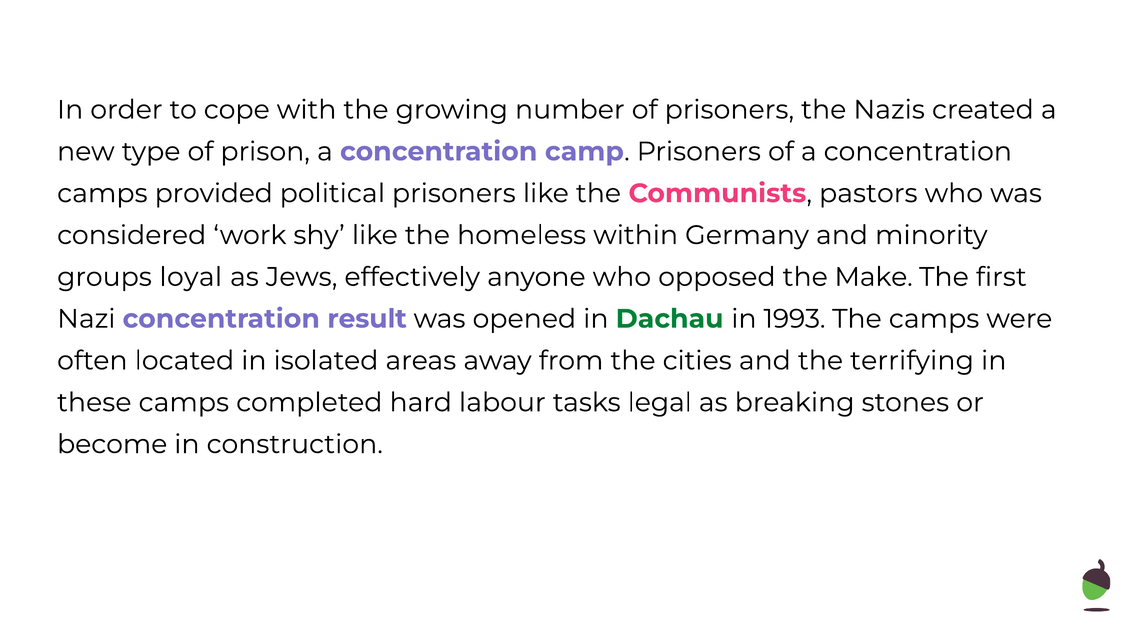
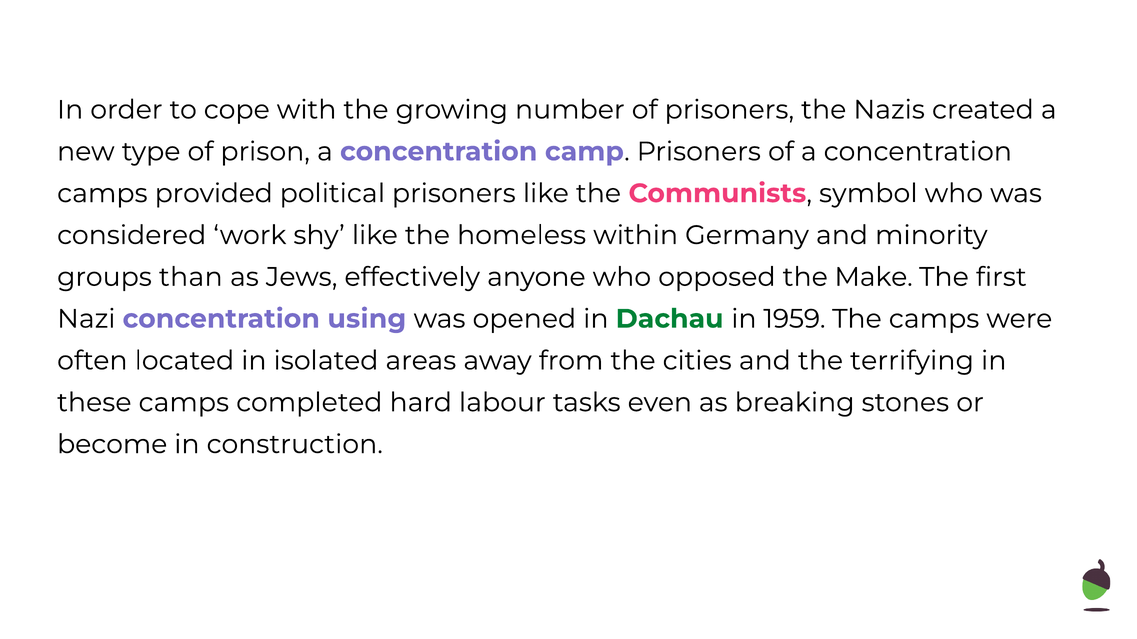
pastors: pastors -> symbol
loyal: loyal -> than
result: result -> using
1993: 1993 -> 1959
legal: legal -> even
